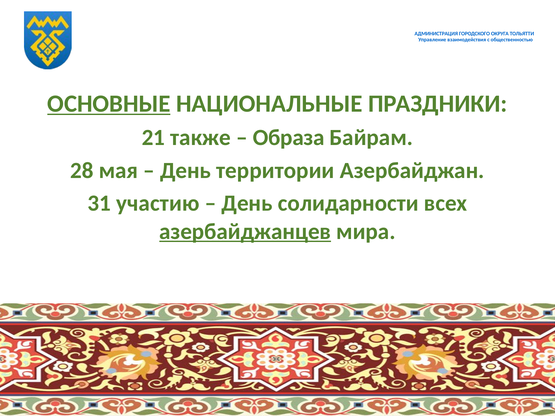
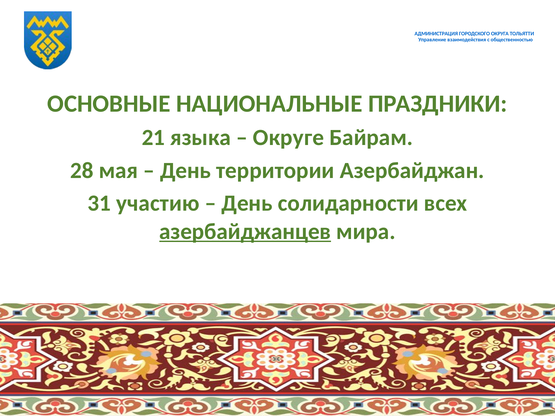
ОСНОВНЫЕ underline: present -> none
также: также -> языка
Образа: Образа -> Округе
